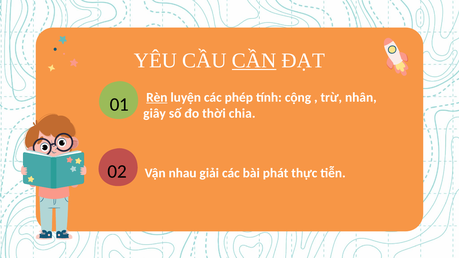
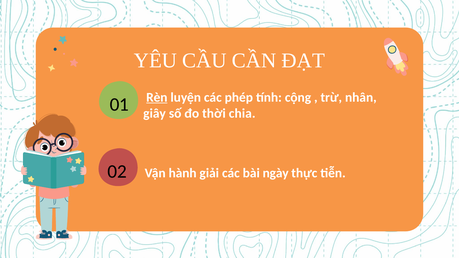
CẦN underline: present -> none
nhau: nhau -> hành
phát: phát -> ngày
